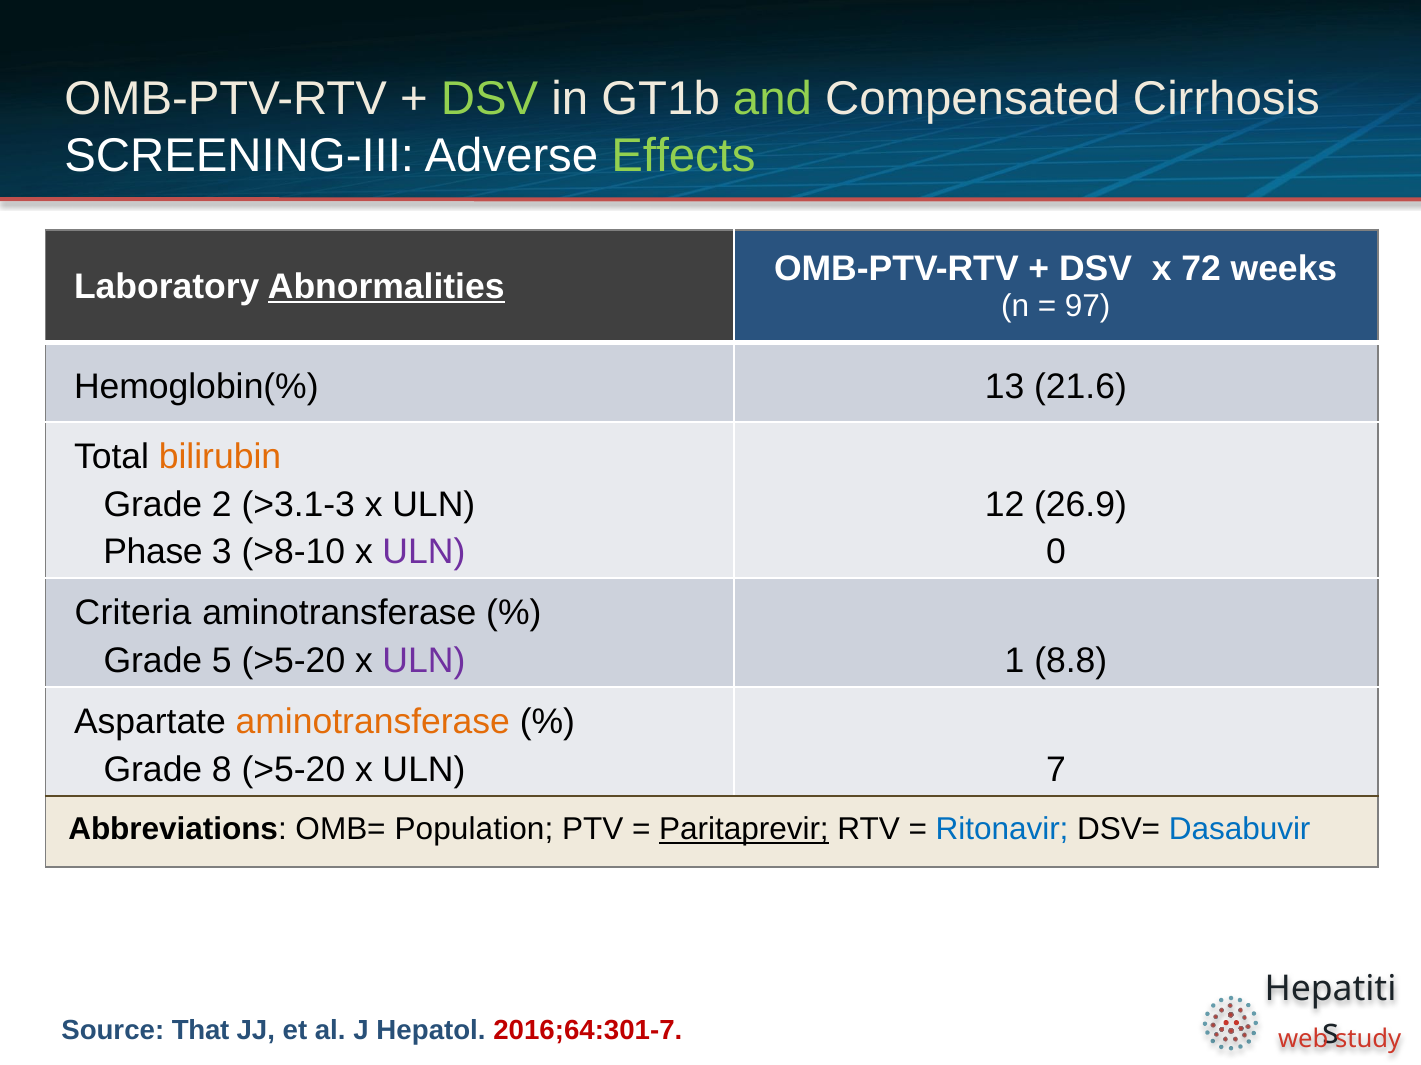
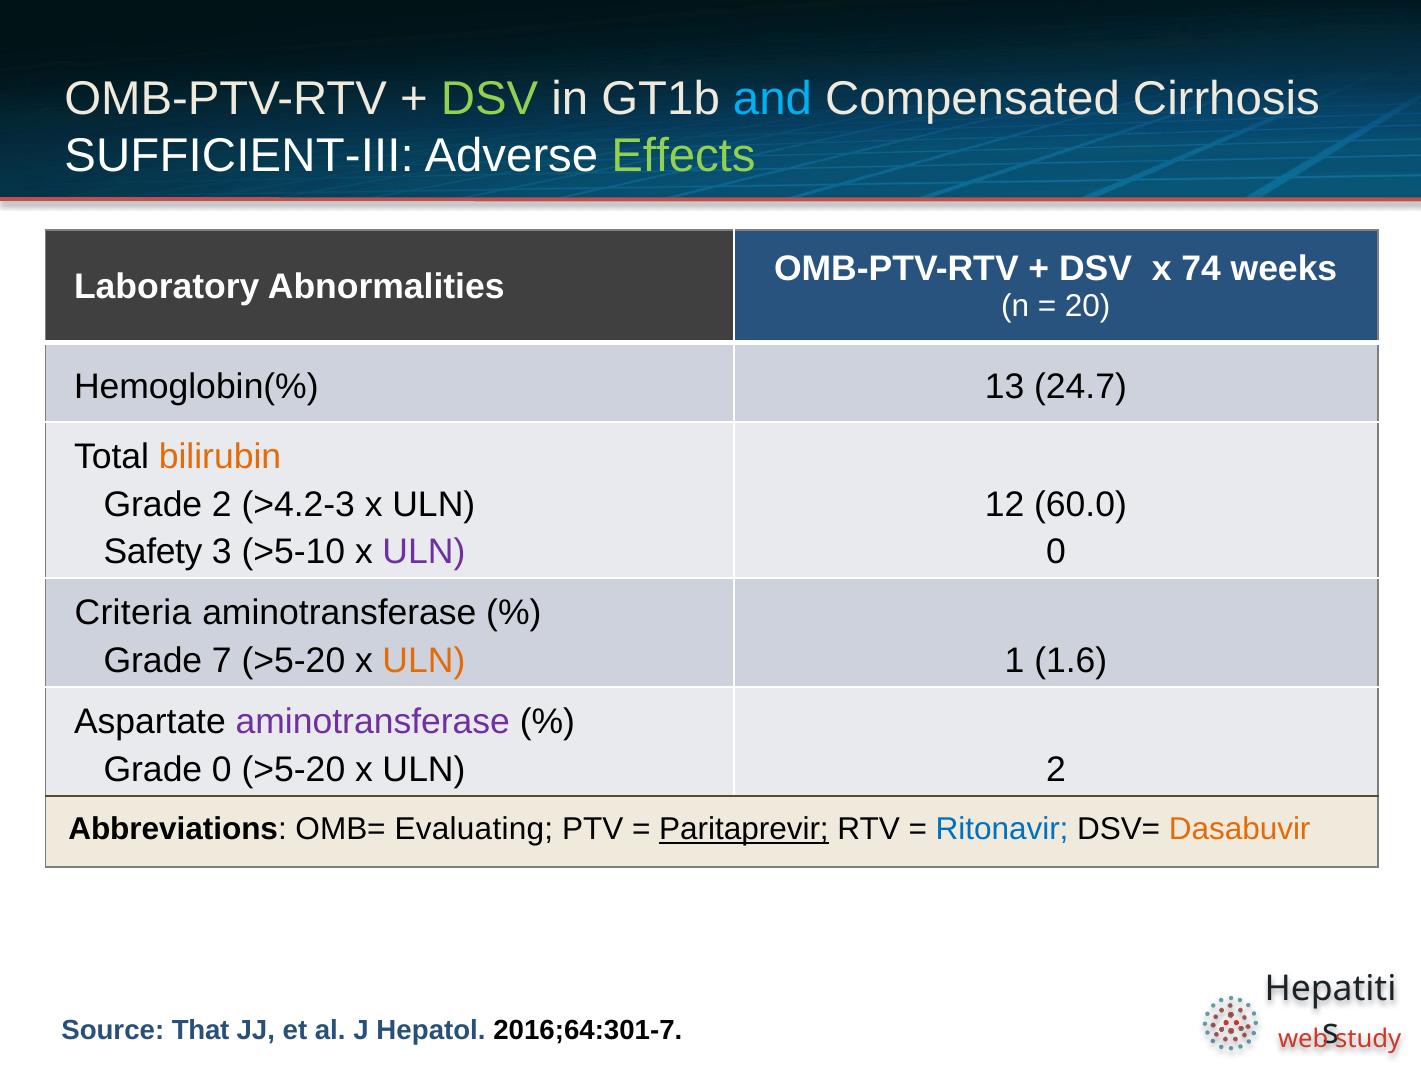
and colour: light green -> light blue
SCREENING-III: SCREENING-III -> SUFFICIENT-III
Abnormalities underline: present -> none
72: 72 -> 74
97: 97 -> 20
21.6: 21.6 -> 24.7
>3.1-3: >3.1-3 -> >4.2-3
26.9: 26.9 -> 60.0
Phase: Phase -> Safety
>8-10: >8-10 -> >5-10
5: 5 -> 7
ULN at (424, 661) colour: purple -> orange
8.8: 8.8 -> 1.6
aminotransferase at (373, 723) colour: orange -> purple
Grade 8: 8 -> 0
ULN 7: 7 -> 2
Population: Population -> Evaluating
Dasabuvir colour: blue -> orange
2016;64:301-7 colour: red -> black
